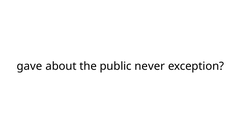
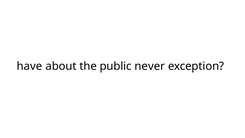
gave: gave -> have
